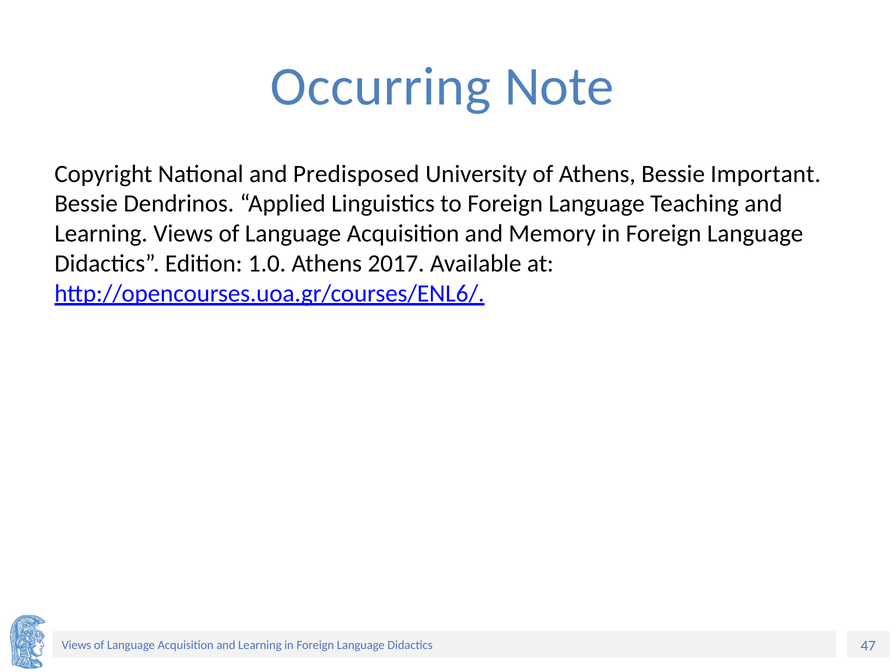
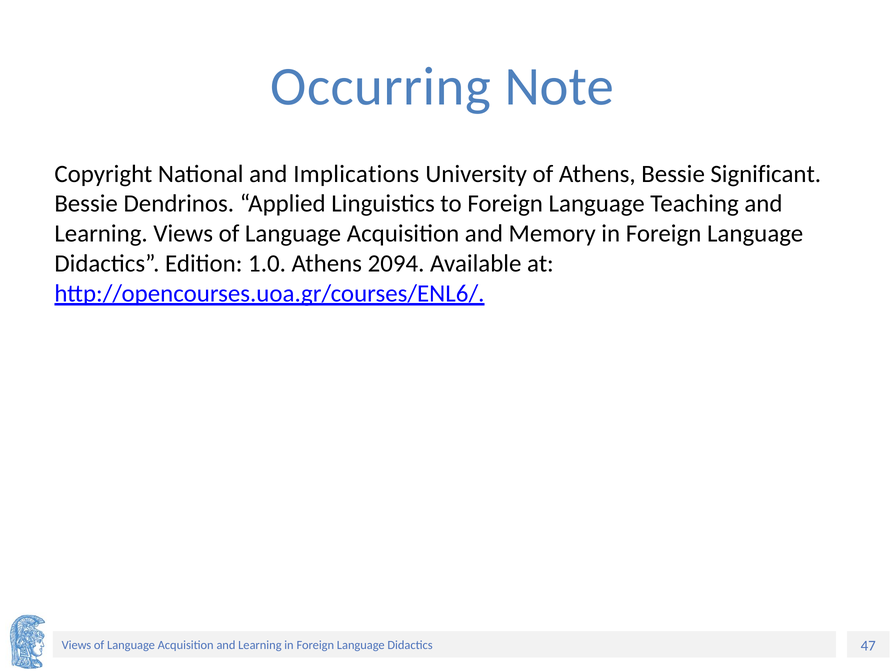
Predisposed: Predisposed -> Implications
Important: Important -> Significant
2017: 2017 -> 2094
